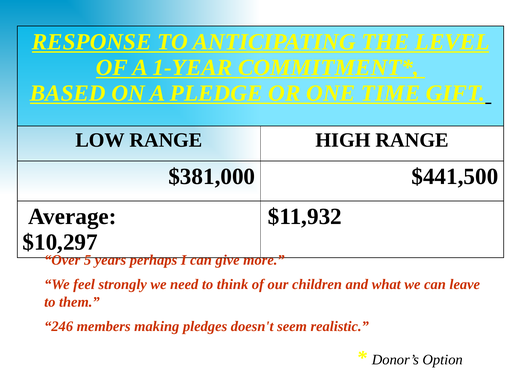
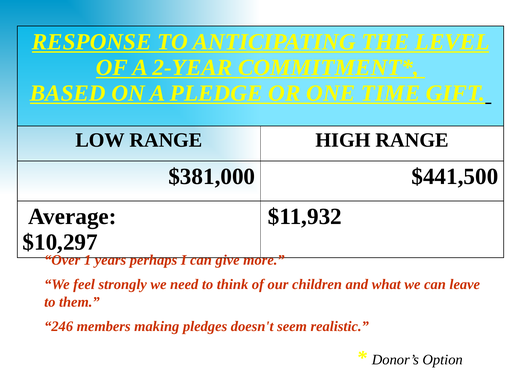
1-YEAR: 1-YEAR -> 2-YEAR
5: 5 -> 1
